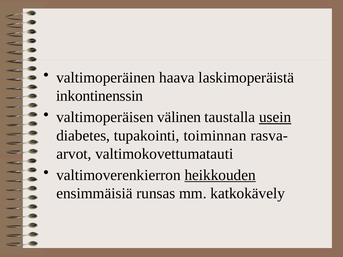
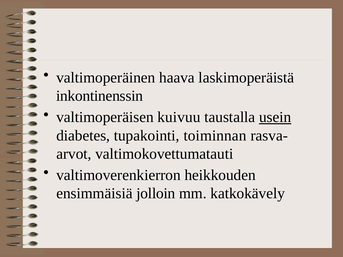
välinen: välinen -> kuivuu
heikkouden underline: present -> none
runsas: runsas -> jolloin
